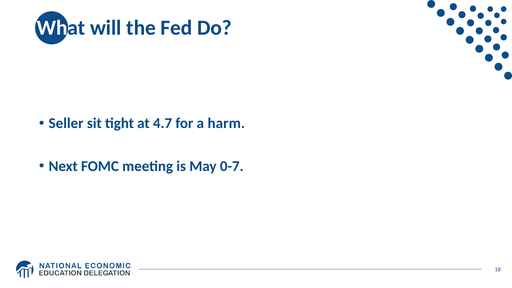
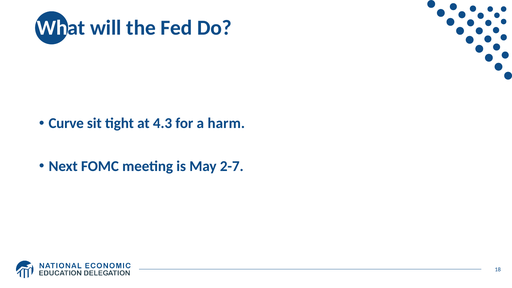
Seller: Seller -> Curve
4.7: 4.7 -> 4.3
0-7: 0-7 -> 2-7
